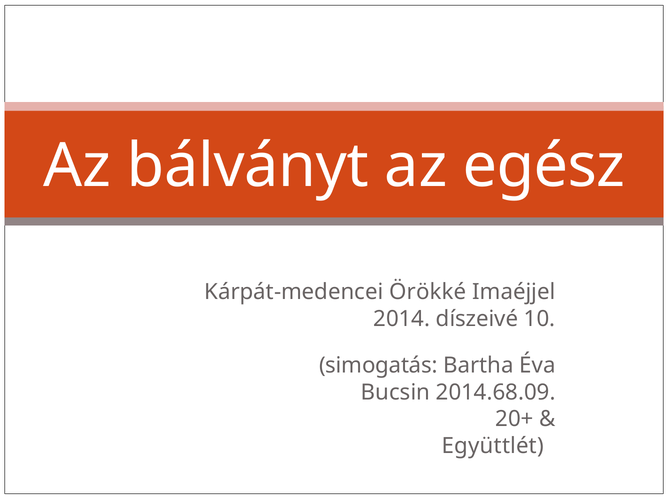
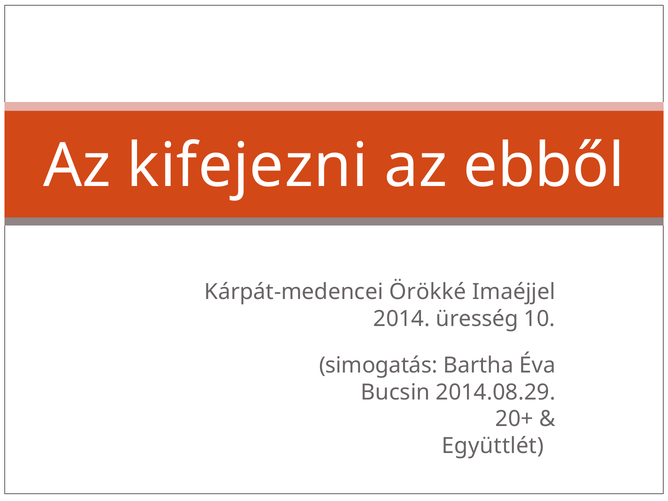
bálványt: bálványt -> kifejezni
egész: egész -> ebből
díszeivé: díszeivé -> üresség
2014.68.09: 2014.68.09 -> 2014.08.29
